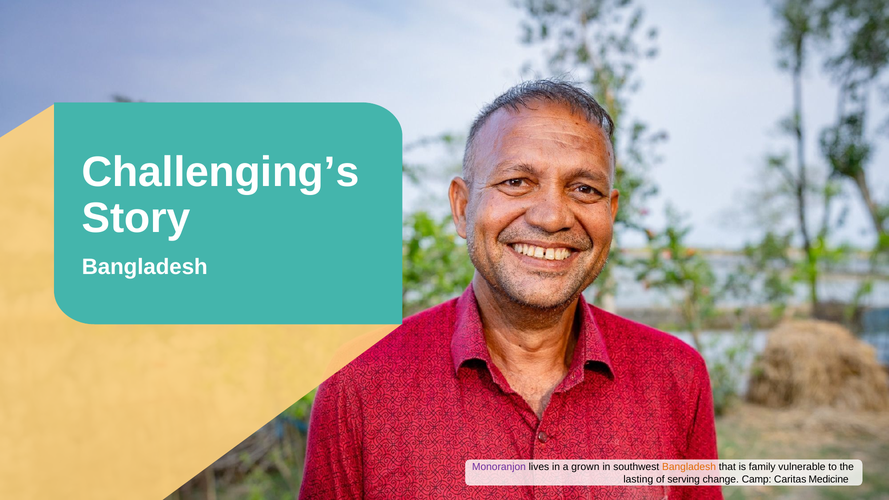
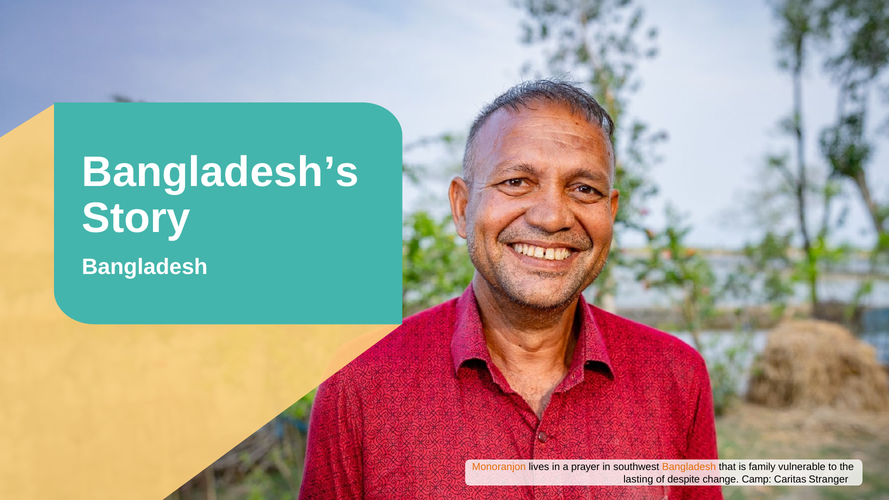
Challenging’s: Challenging’s -> Bangladesh’s
Monoranjon colour: purple -> orange
grown: grown -> prayer
serving: serving -> despite
Medicine: Medicine -> Stranger
